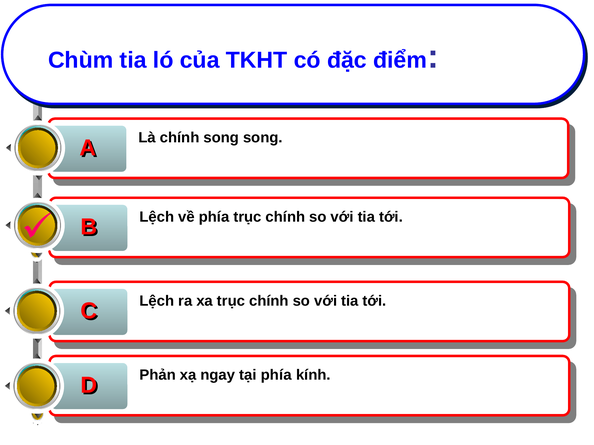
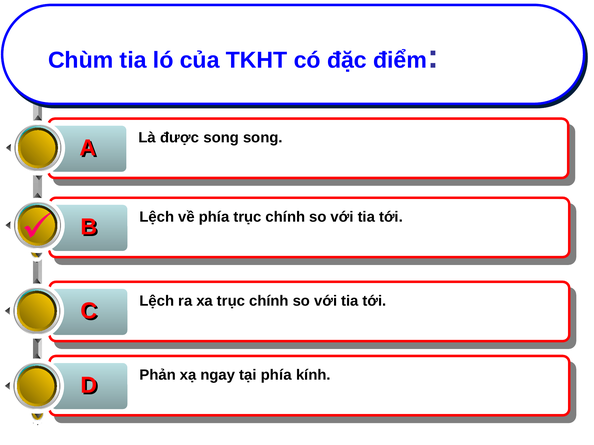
Là chính: chính -> được
